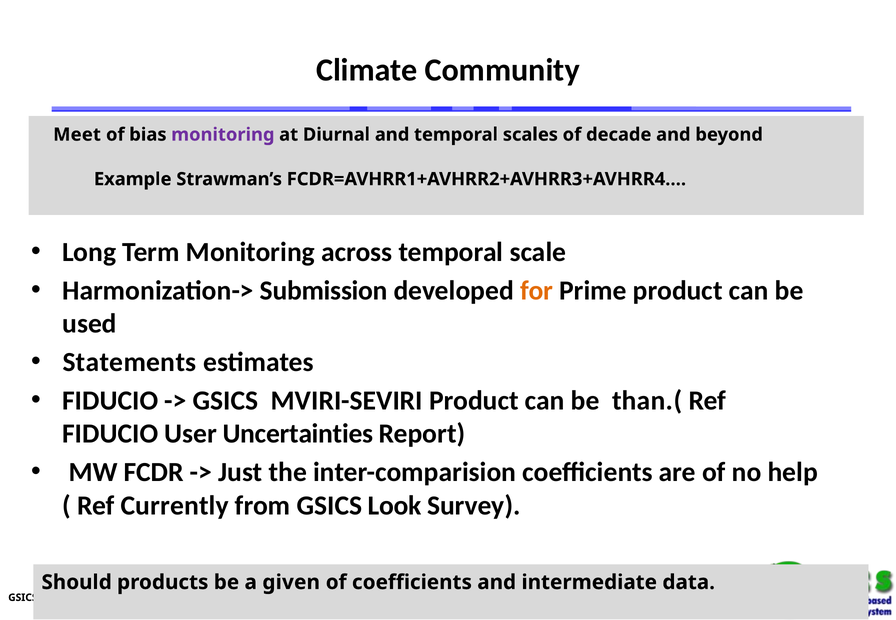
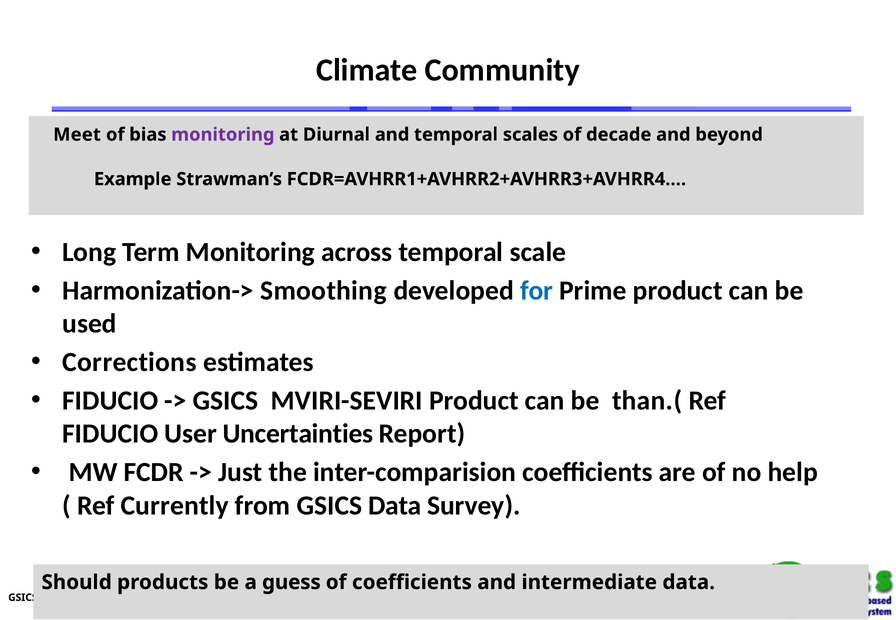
Submission: Submission -> Smoothing
for colour: orange -> blue
Statements: Statements -> Corrections
GSICS Look: Look -> Data
given: given -> guess
